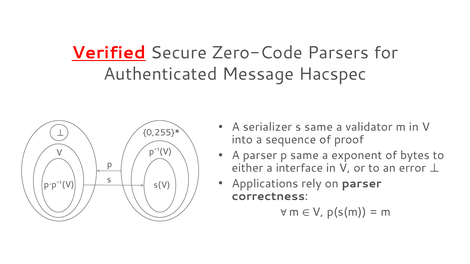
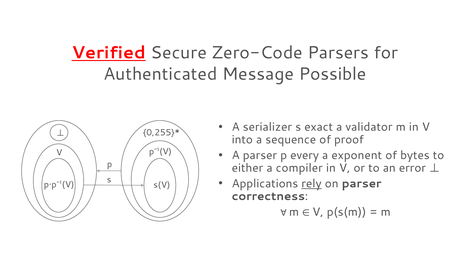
Hacspec: Hacspec -> Possible
s same: same -> exact
p same: same -> every
interface: interface -> compiler
rely underline: none -> present
